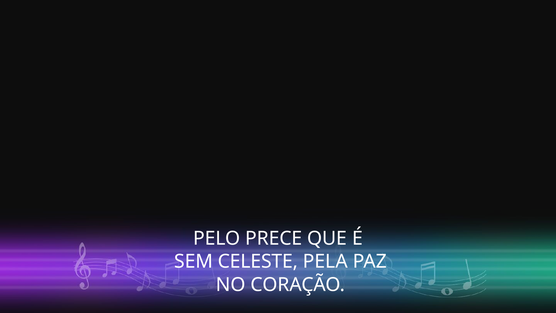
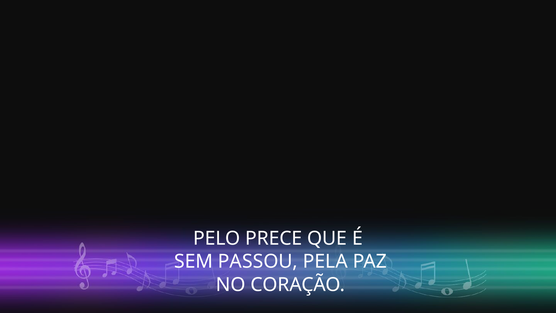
CELESTE: CELESTE -> PASSOU
